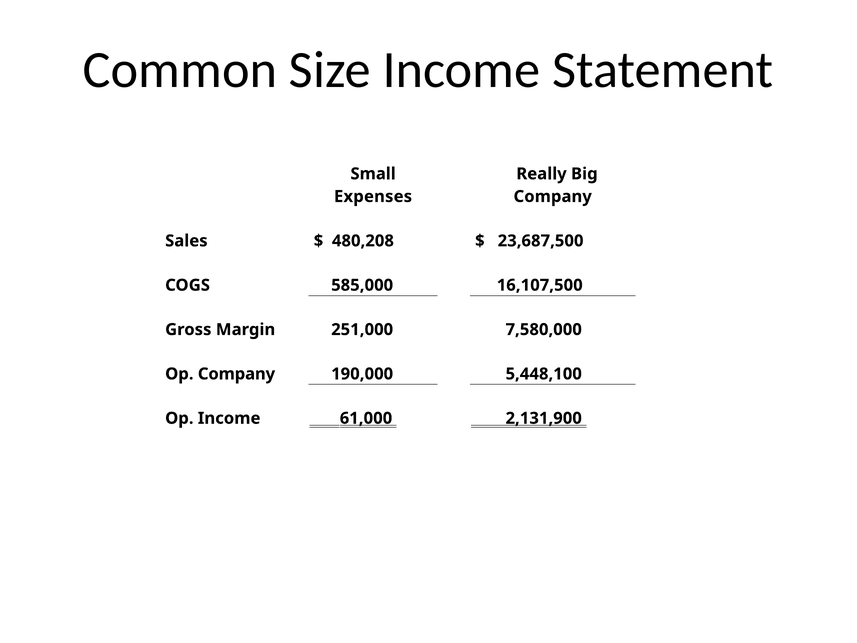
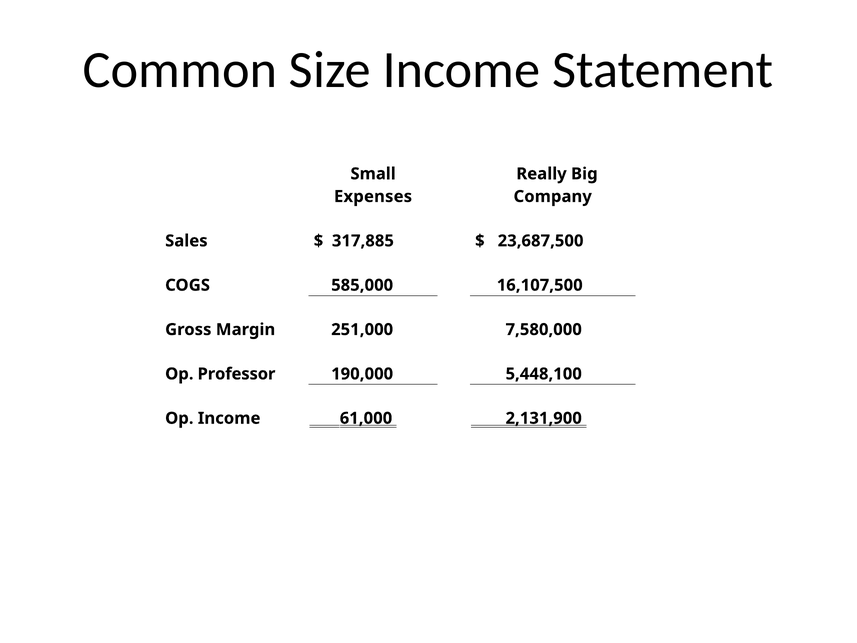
480,208: 480,208 -> 317,885
Op Company: Company -> Professor
